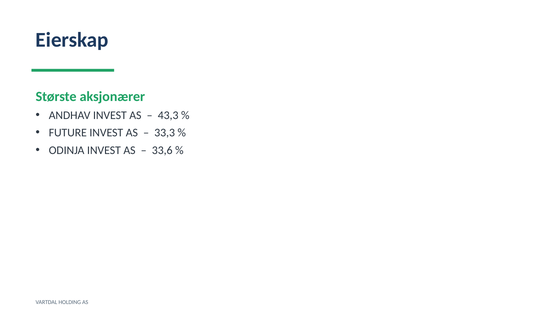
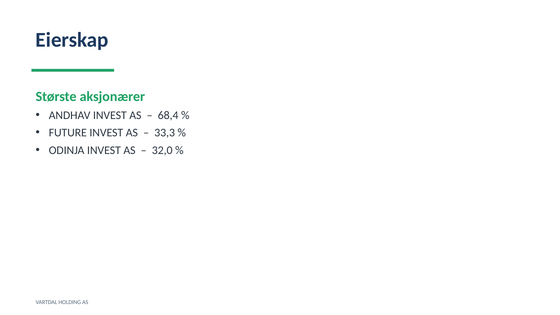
43,3: 43,3 -> 68,4
33,6: 33,6 -> 32,0
